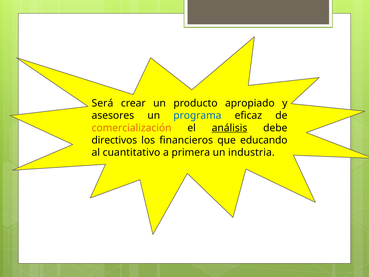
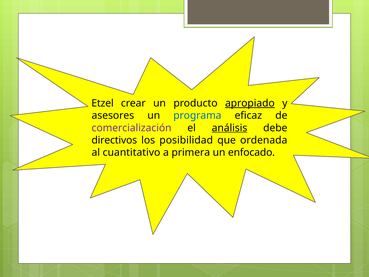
Será: Será -> Etzel
apropiado underline: none -> present
comercialización colour: orange -> purple
financieros: financieros -> posibilidad
educando: educando -> ordenada
industria: industria -> enfocado
